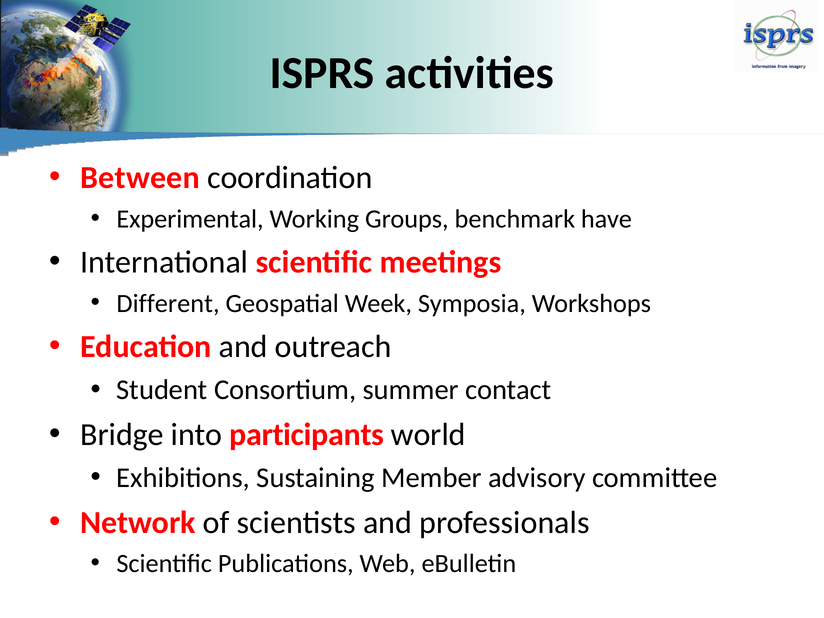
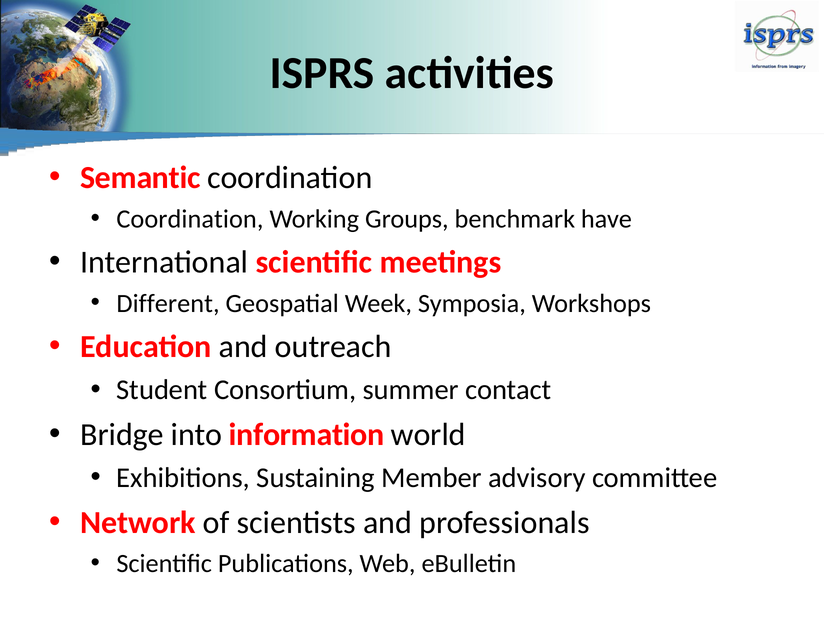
Between: Between -> Semantic
Experimental at (190, 219): Experimental -> Coordination
participants: participants -> information
